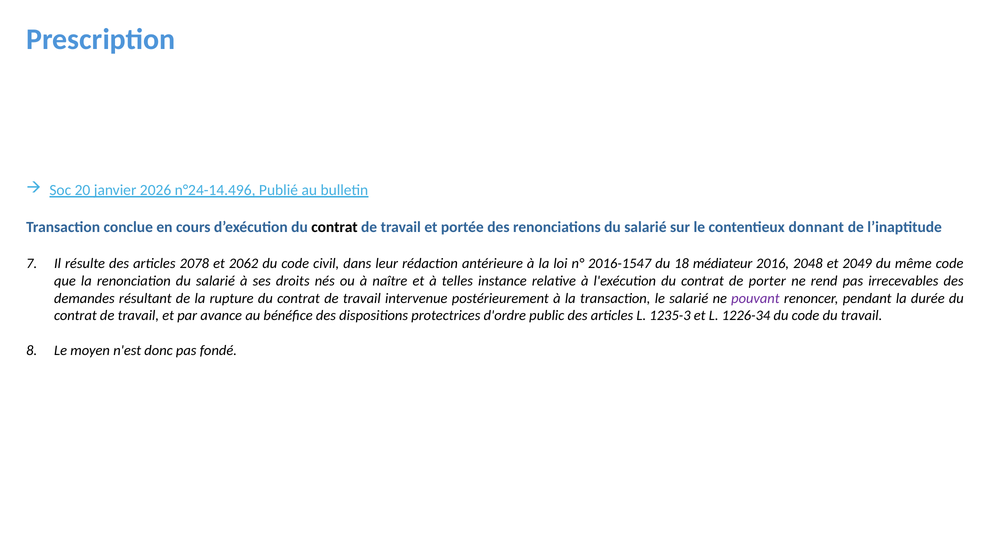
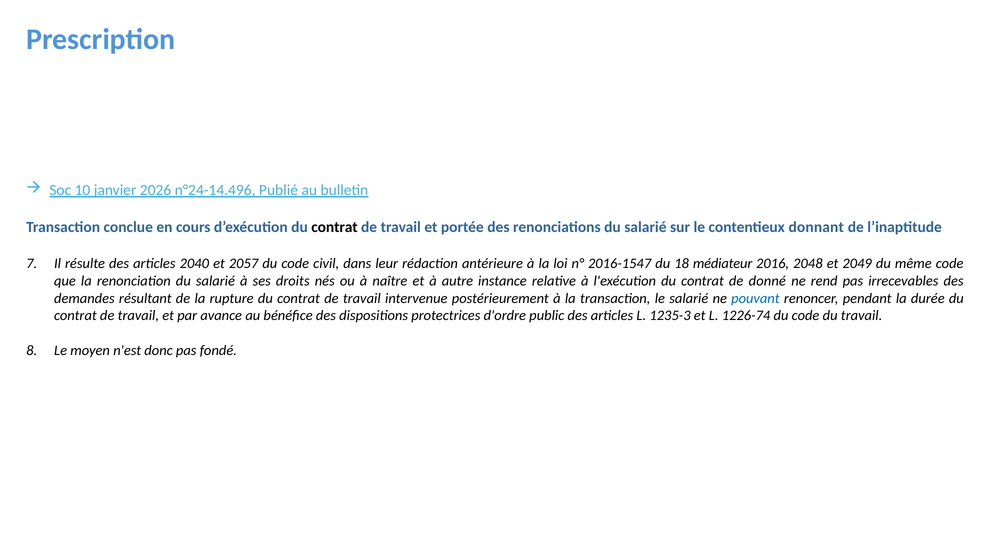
20: 20 -> 10
2078: 2078 -> 2040
2062: 2062 -> 2057
telles: telles -> autre
porter: porter -> donné
pouvant colour: purple -> blue
1226-34: 1226-34 -> 1226-74
